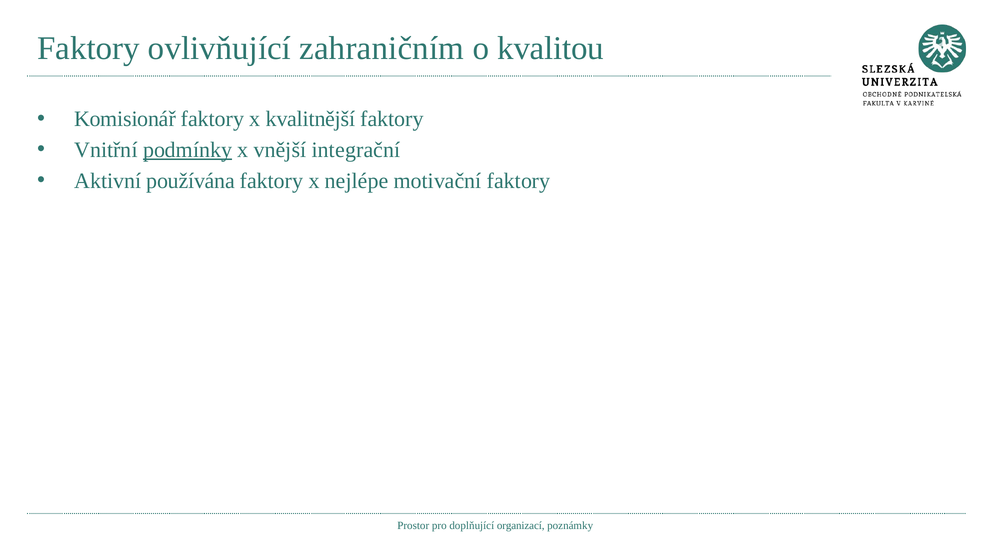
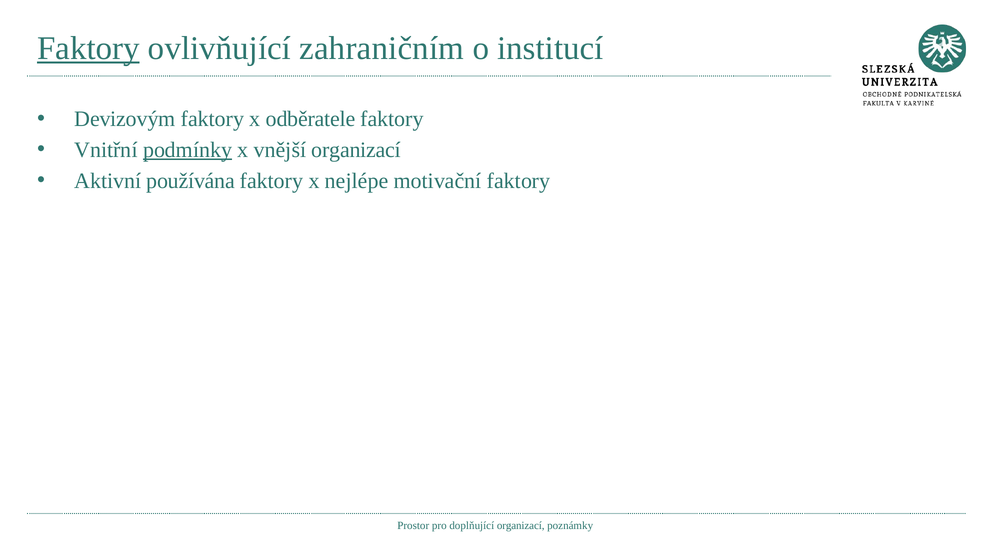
Faktory at (88, 48) underline: none -> present
kvalitou: kvalitou -> institucí
Komisionář: Komisionář -> Devizovým
kvalitnější: kvalitnější -> odběratele
vnější integrační: integrační -> organizací
